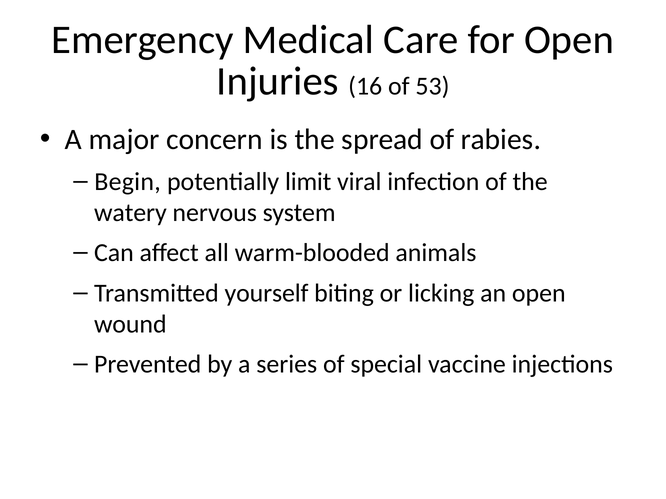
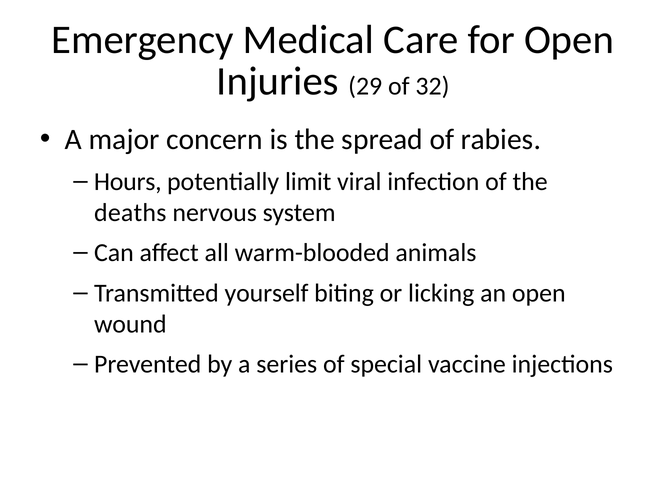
16: 16 -> 29
53: 53 -> 32
Begin: Begin -> Hours
watery: watery -> deaths
